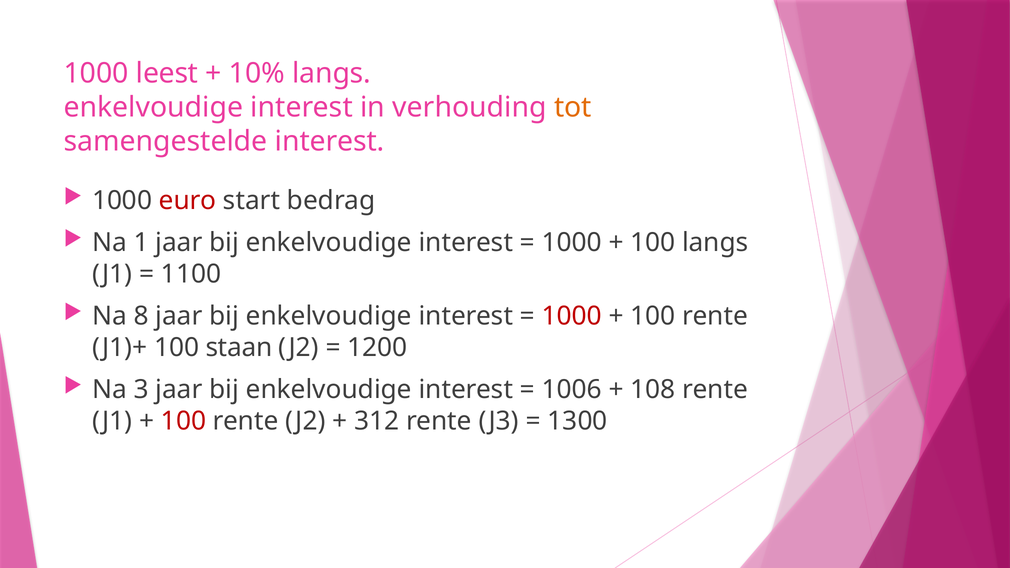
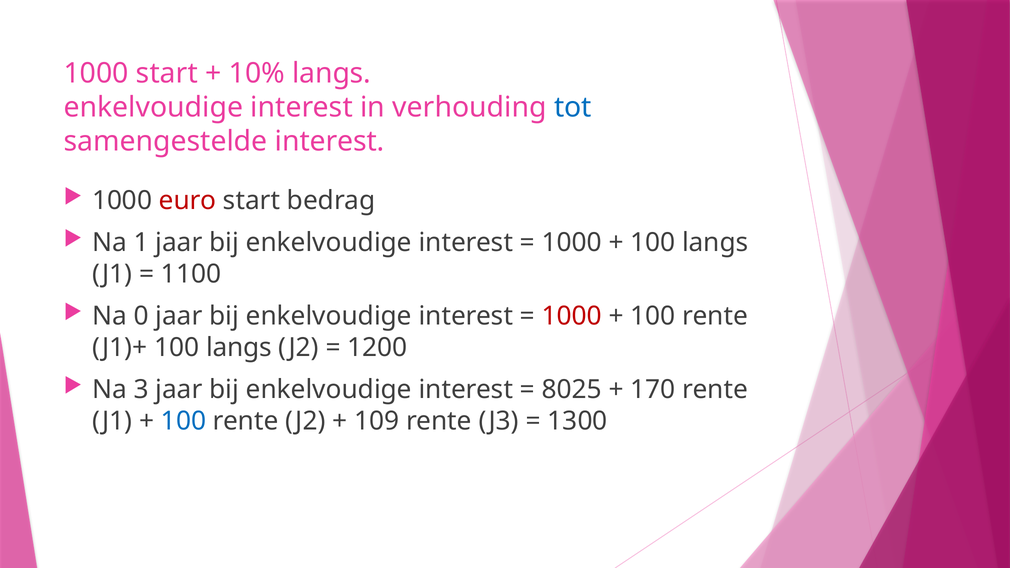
1000 leest: leest -> start
tot colour: orange -> blue
8: 8 -> 0
J1)+ 100 staan: staan -> langs
1006: 1006 -> 8025
108: 108 -> 170
100 at (184, 421) colour: red -> blue
312: 312 -> 109
